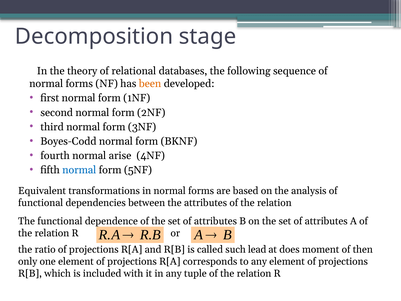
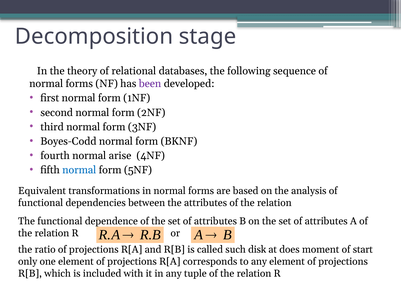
been colour: orange -> purple
lead: lead -> disk
then: then -> start
